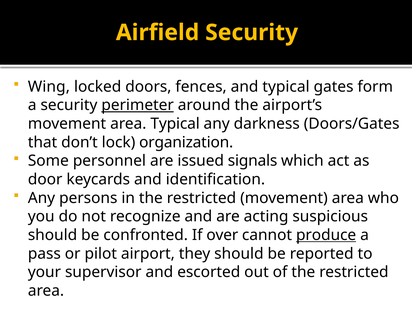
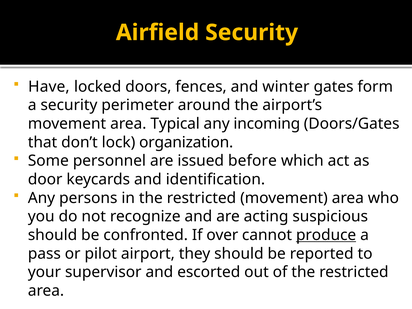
Wing: Wing -> Have
and typical: typical -> winter
perimeter underline: present -> none
darkness: darkness -> incoming
signals: signals -> before
